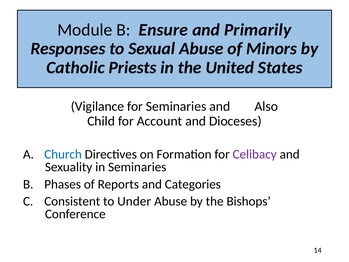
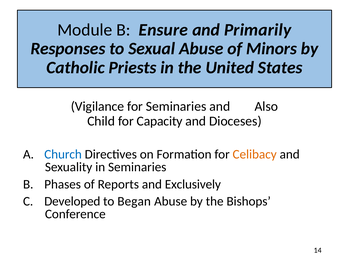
Account: Account -> Capacity
Celibacy colour: purple -> orange
Categories: Categories -> Exclusively
Consistent: Consistent -> Developed
Under: Under -> Began
